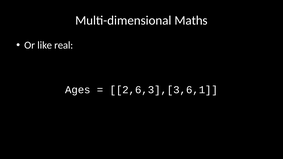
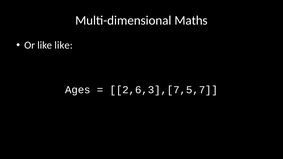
like real: real -> like
2,6,3],[3,6,1: 2,6,3],[3,6,1 -> 2,6,3],[7,5,7
